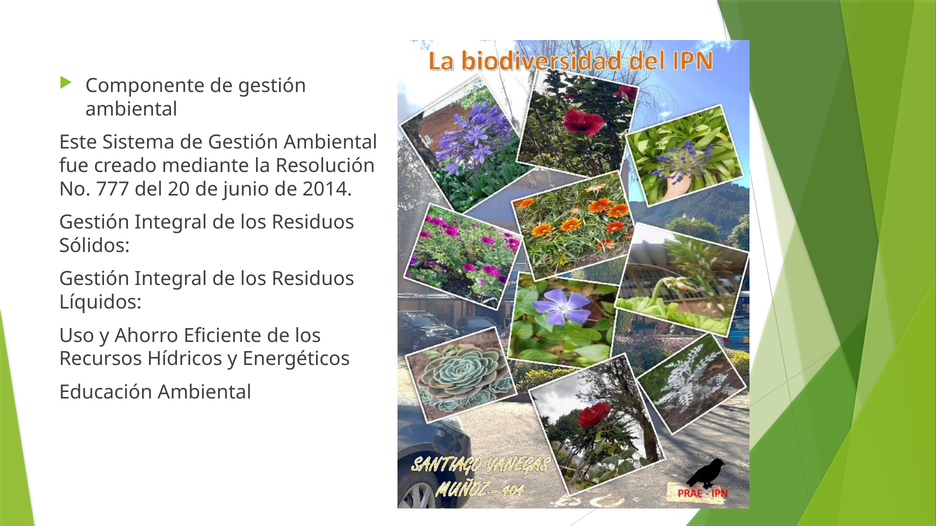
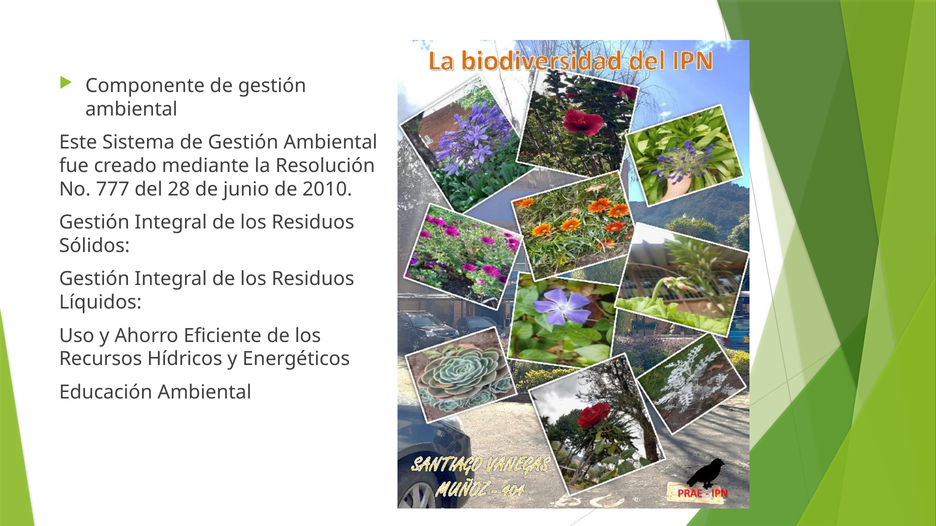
20: 20 -> 28
2014: 2014 -> 2010
